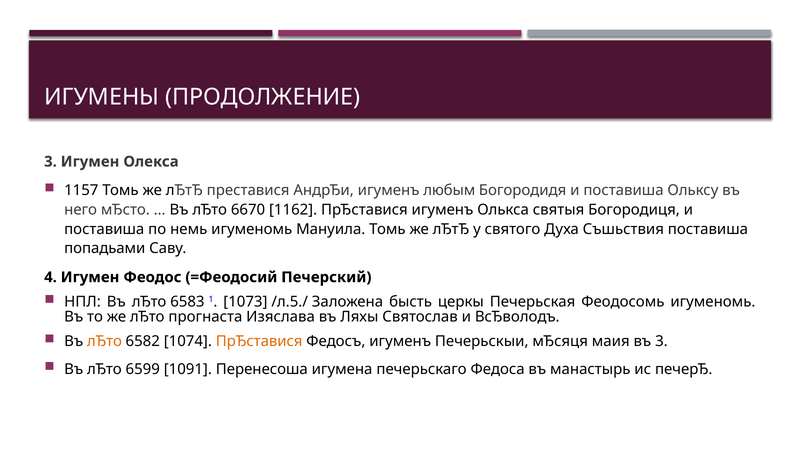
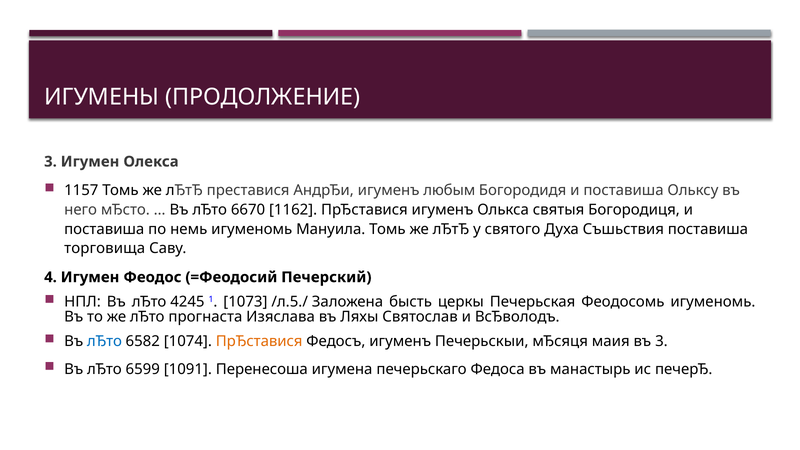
попадьами: попадьами -> торговища
6583: 6583 -> 4245
лЂто at (104, 342) colour: orange -> blue
